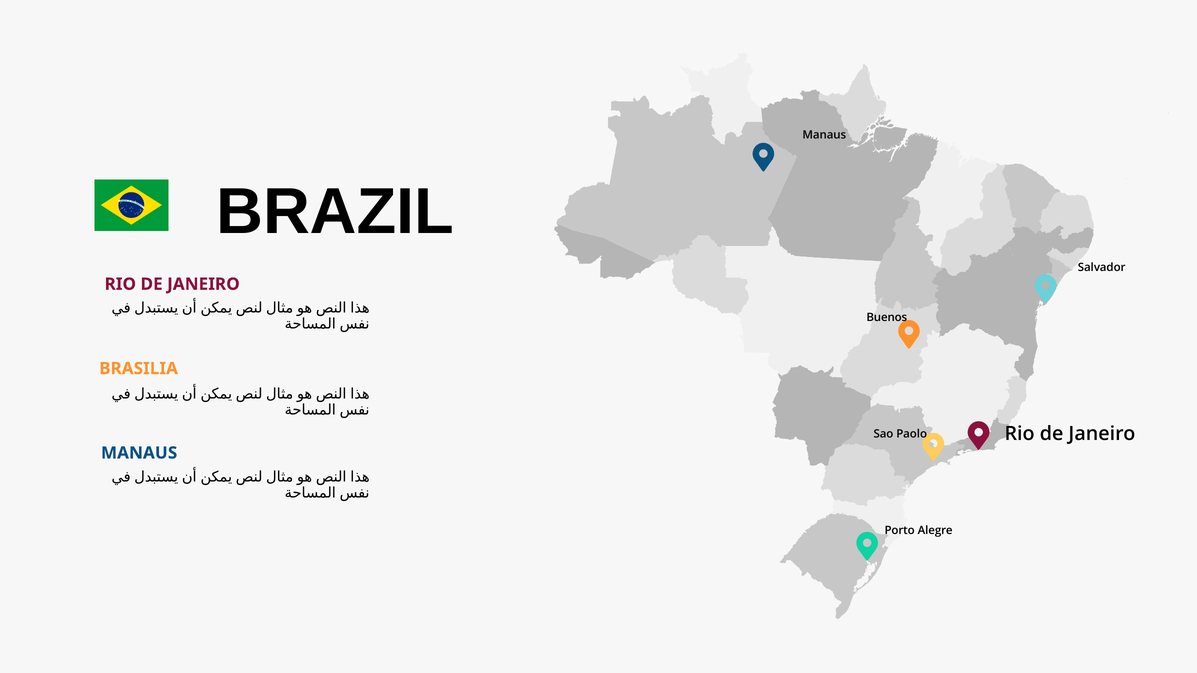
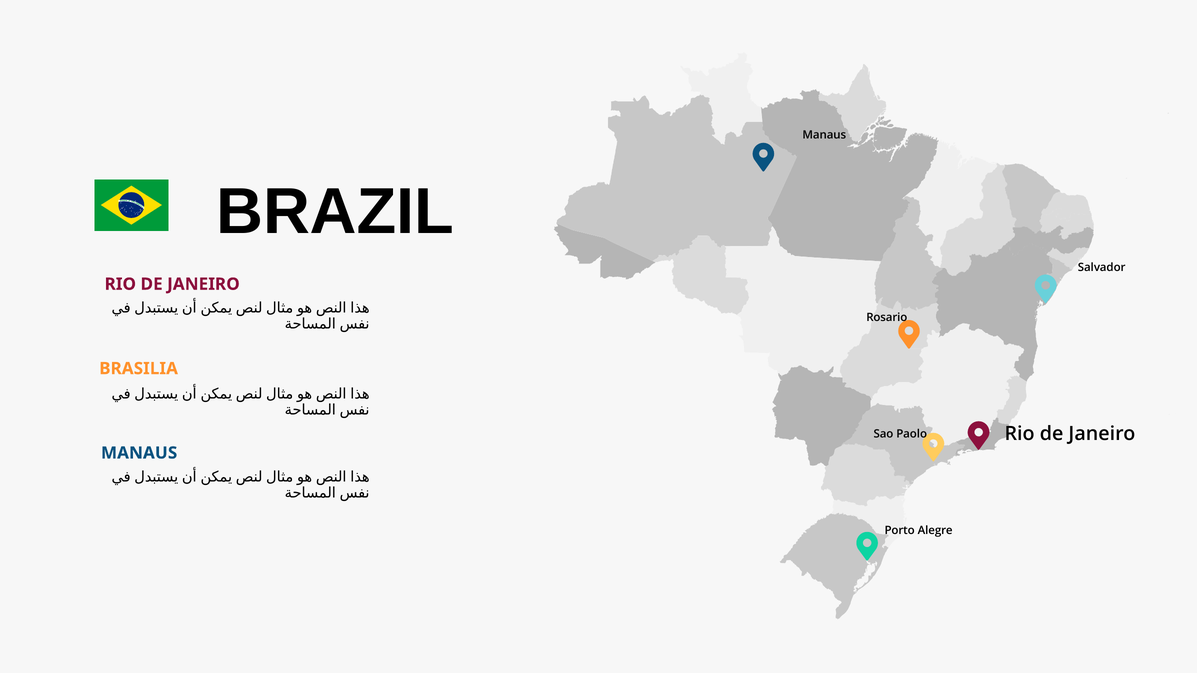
Buenos: Buenos -> Rosario
